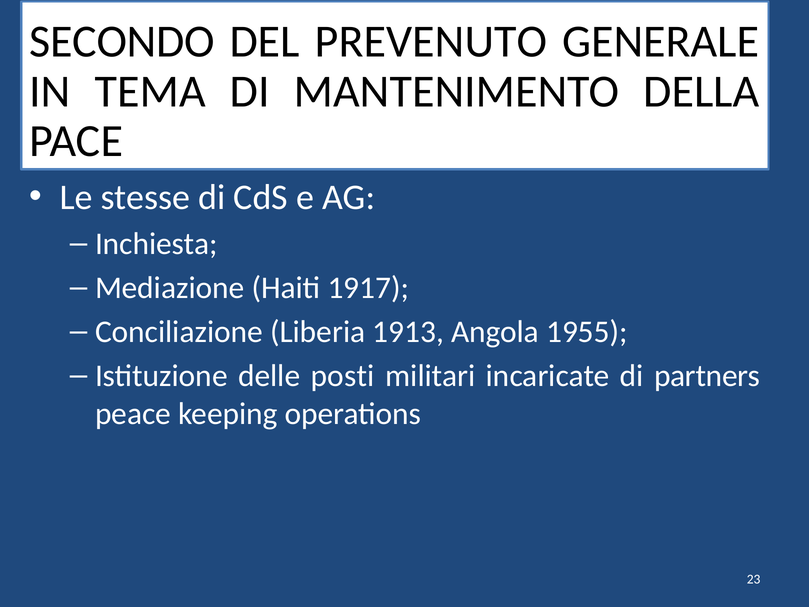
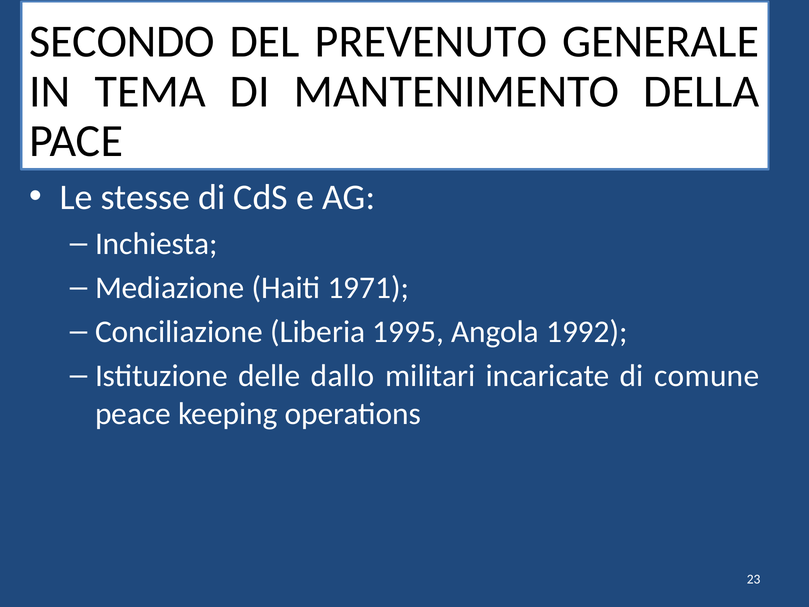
1917: 1917 -> 1971
1913: 1913 -> 1995
1955: 1955 -> 1992
posti: posti -> dallo
partners: partners -> comune
